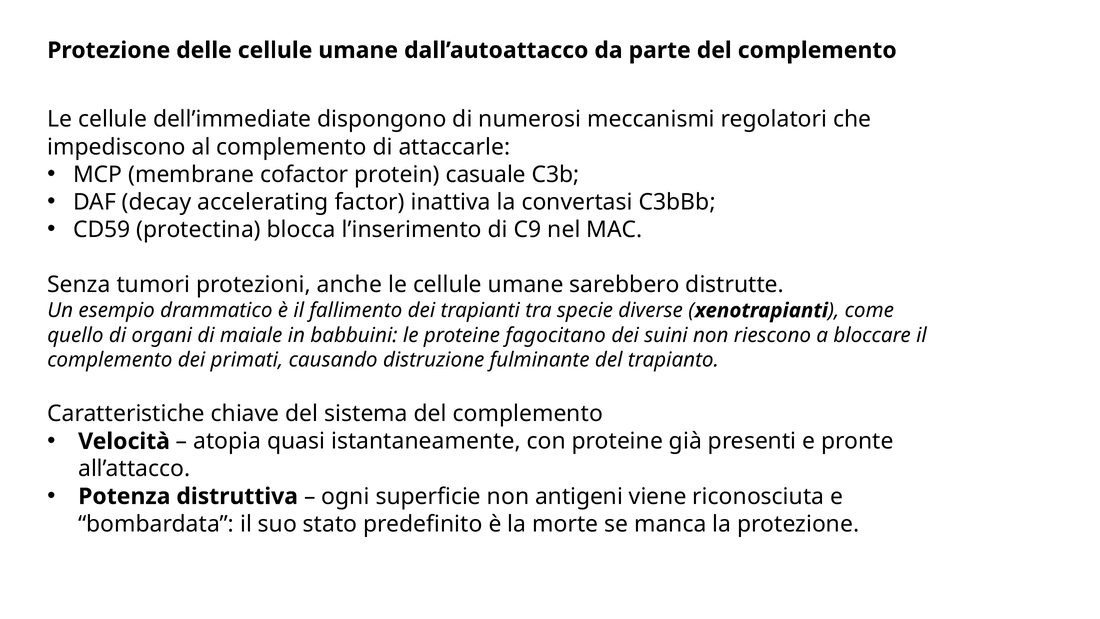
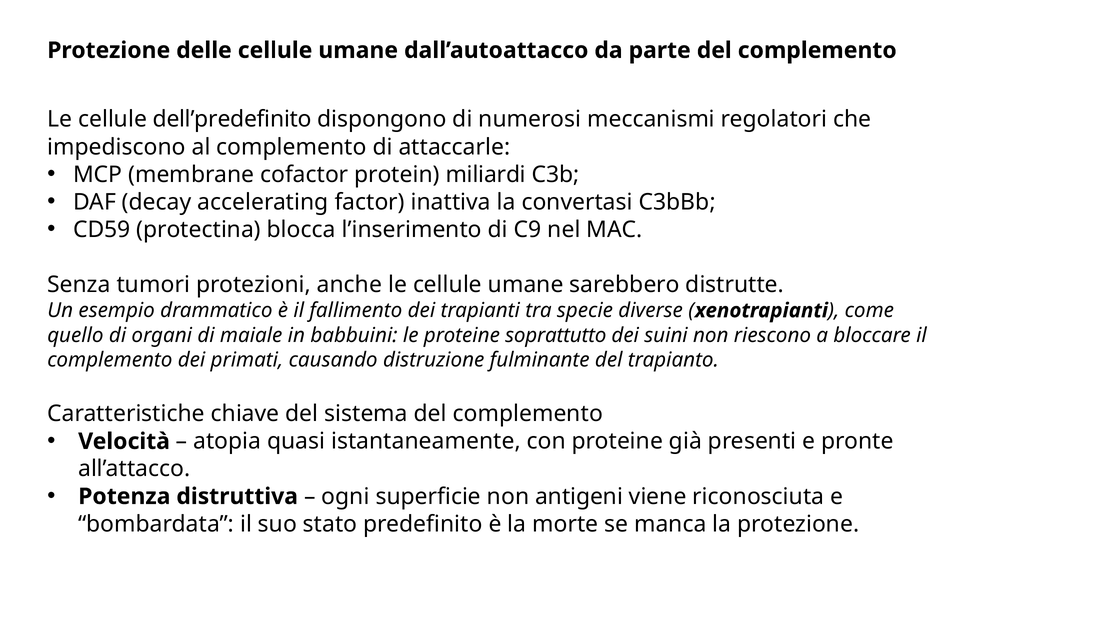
dell’immediate: dell’immediate -> dell’predefinito
casuale: casuale -> miliardi
fagocitano: fagocitano -> soprattutto
